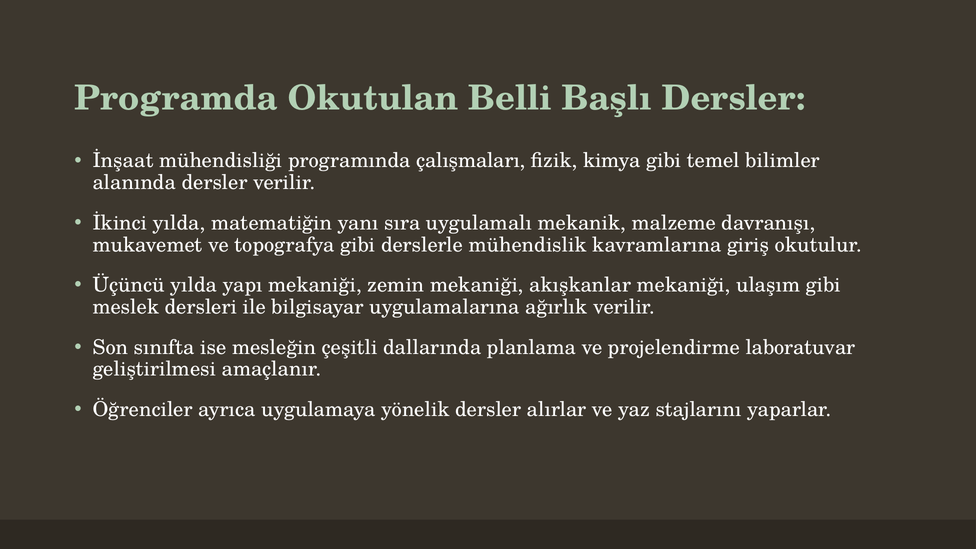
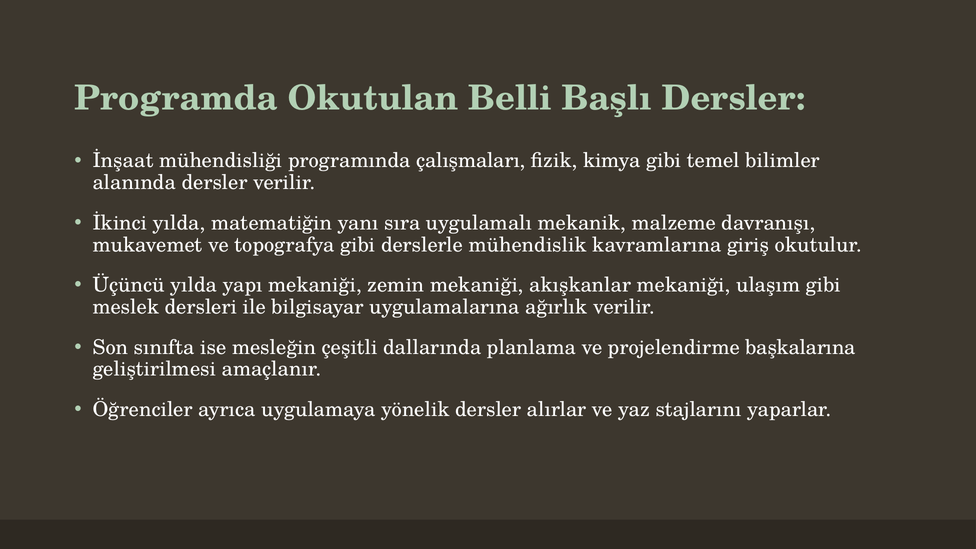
laboratuvar: laboratuvar -> başkalarına
